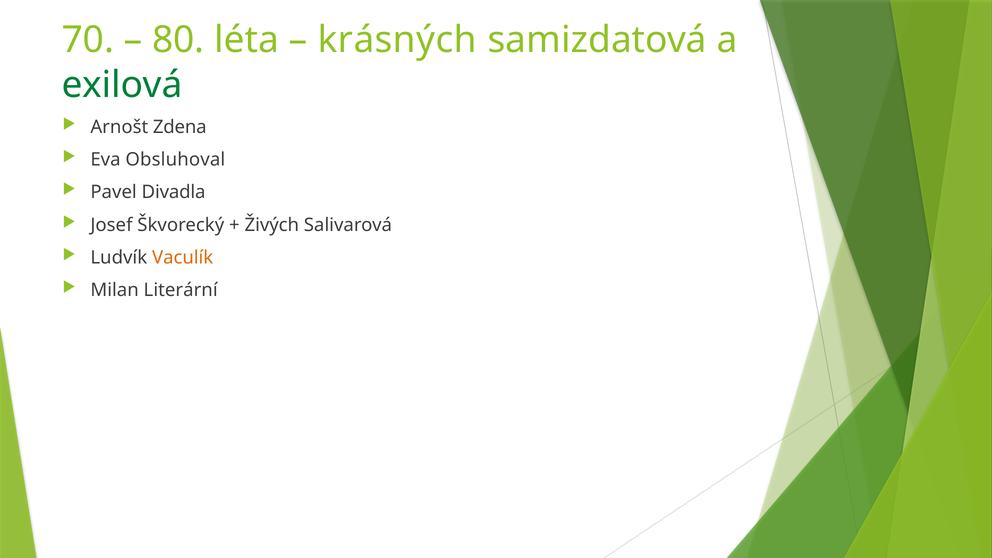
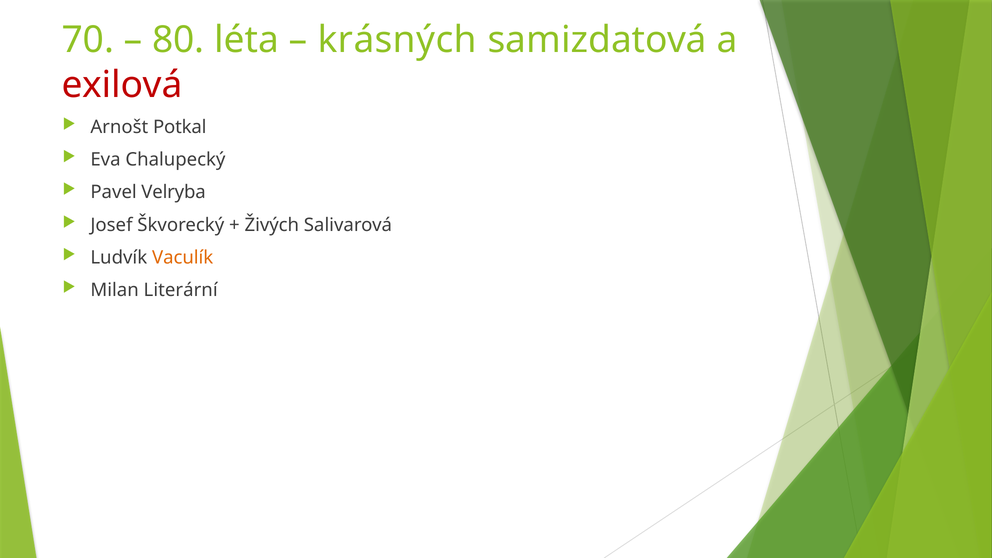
exilová colour: green -> red
Zdena: Zdena -> Potkal
Obsluhoval: Obsluhoval -> Chalupecký
Divadla: Divadla -> Velryba
